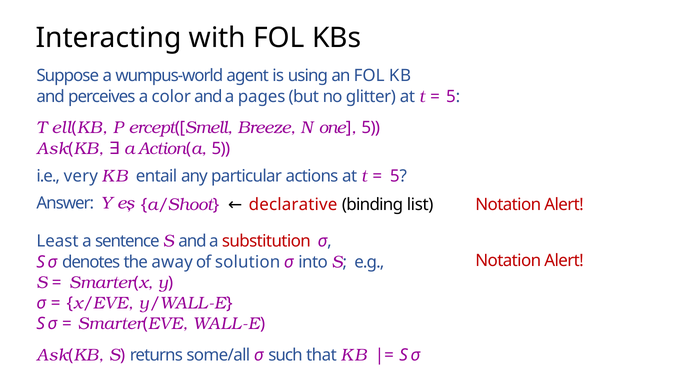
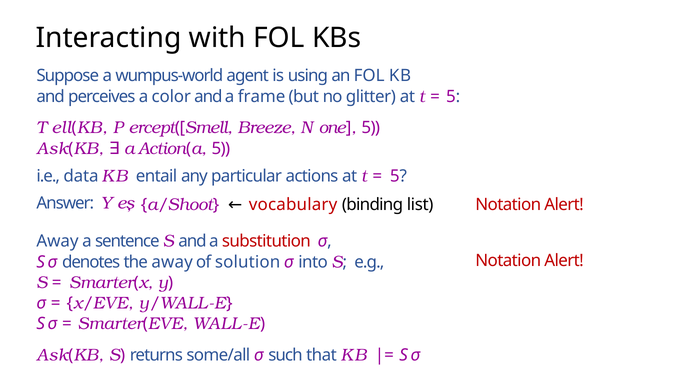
pages: pages -> frame
very: very -> data
declarative: declarative -> vocabulary
Least at (57, 241): Least -> Away
